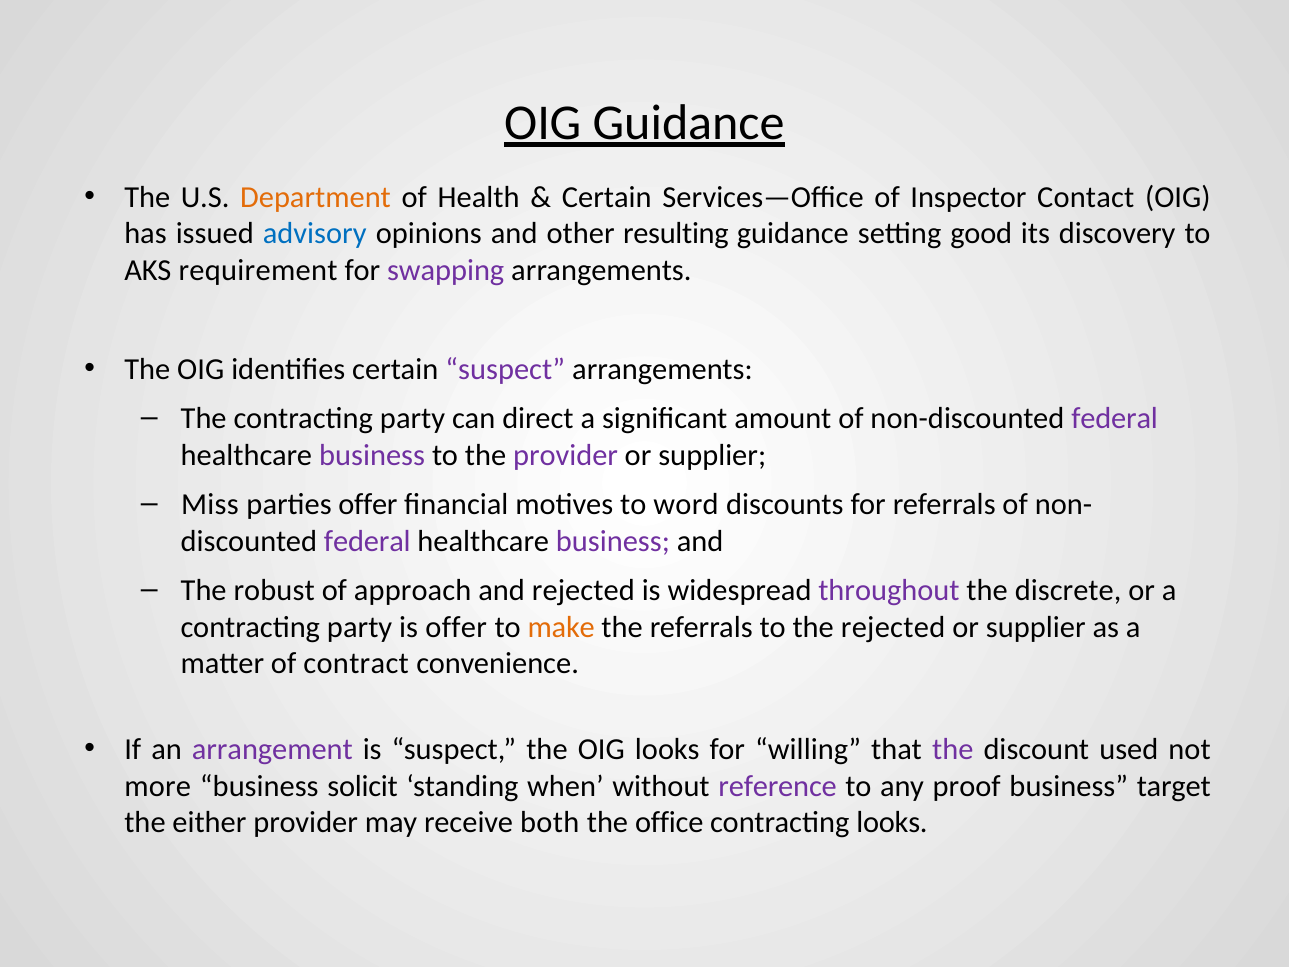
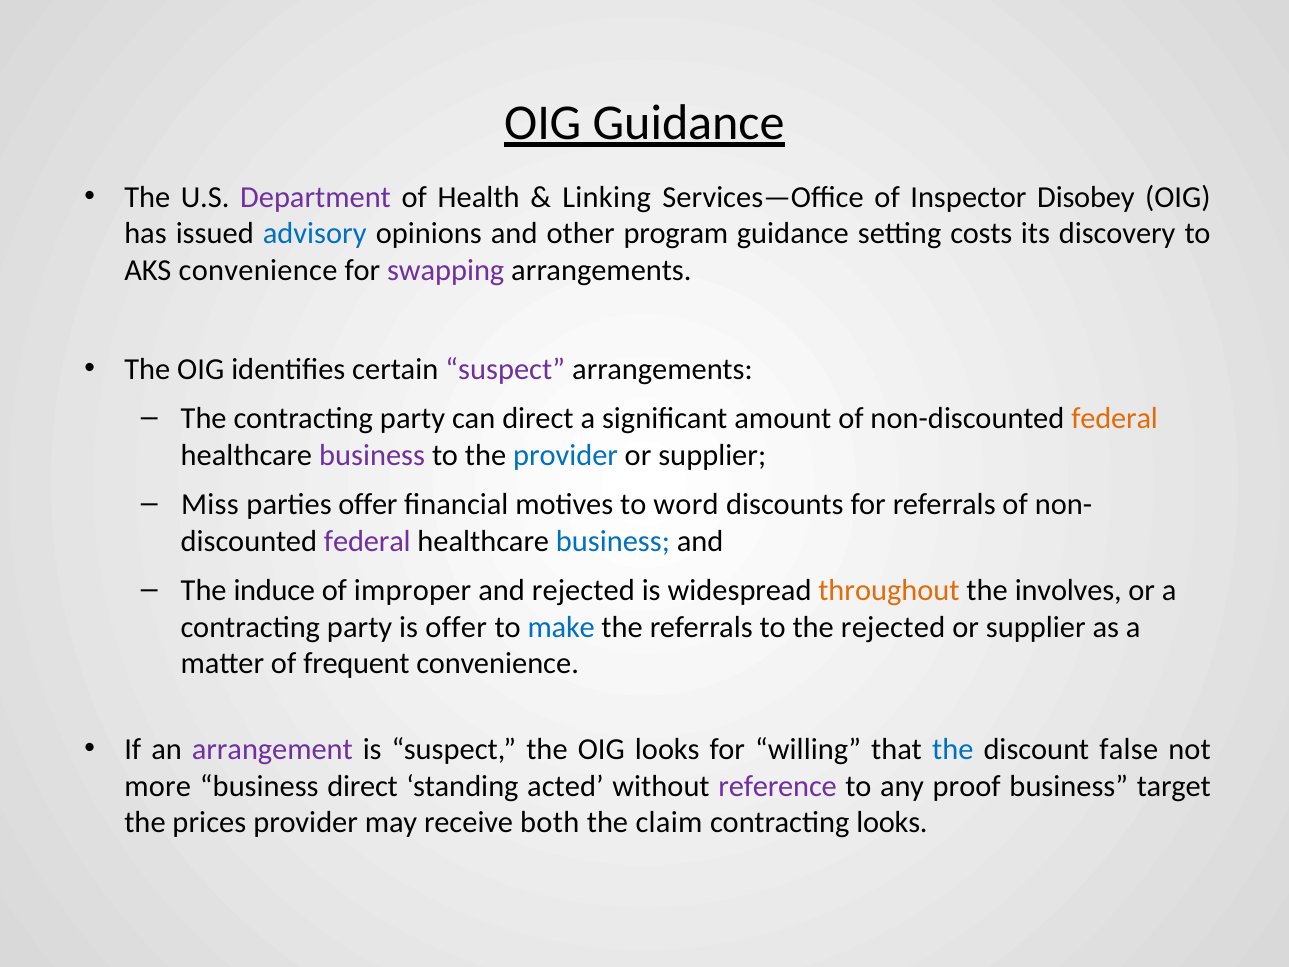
Department colour: orange -> purple
Certain at (607, 197): Certain -> Linking
Contact: Contact -> Disobey
resulting: resulting -> program
good: good -> costs
AKS requirement: requirement -> convenience
federal at (1115, 418) colour: purple -> orange
provider at (566, 455) colour: purple -> blue
business at (613, 541) colour: purple -> blue
robust: robust -> induce
approach: approach -> improper
throughout colour: purple -> orange
discrete: discrete -> involves
make colour: orange -> blue
contract: contract -> frequent
the at (953, 749) colour: purple -> blue
used: used -> false
business solicit: solicit -> direct
when: when -> acted
either: either -> prices
office: office -> claim
